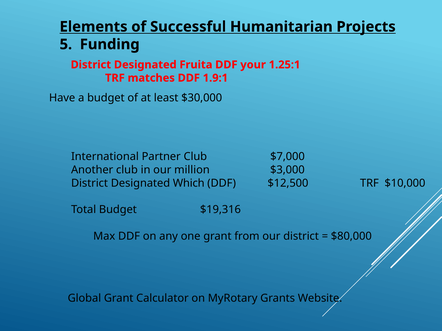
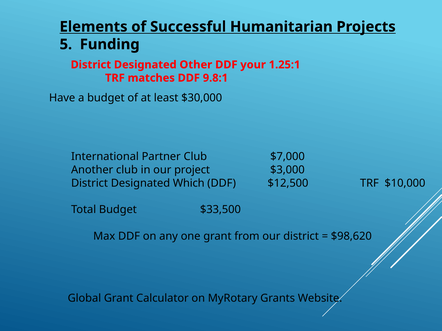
Fruita: Fruita -> Other
1.9:1: 1.9:1 -> 9.8:1
million: million -> project
$19,316: $19,316 -> $33,500
$80,000: $80,000 -> $98,620
